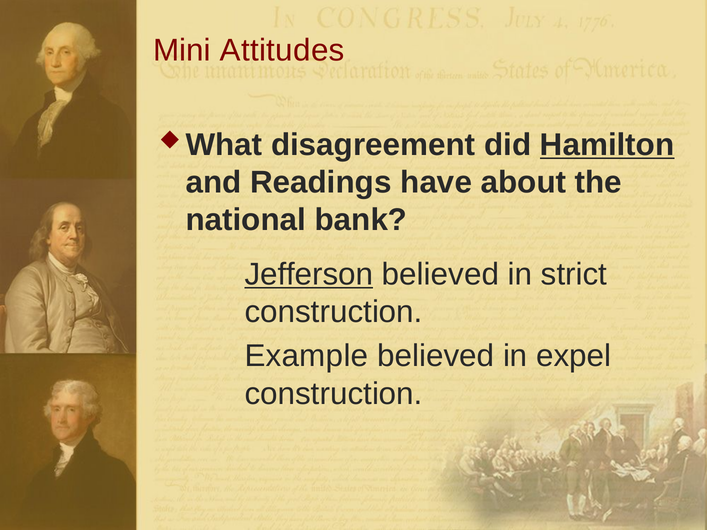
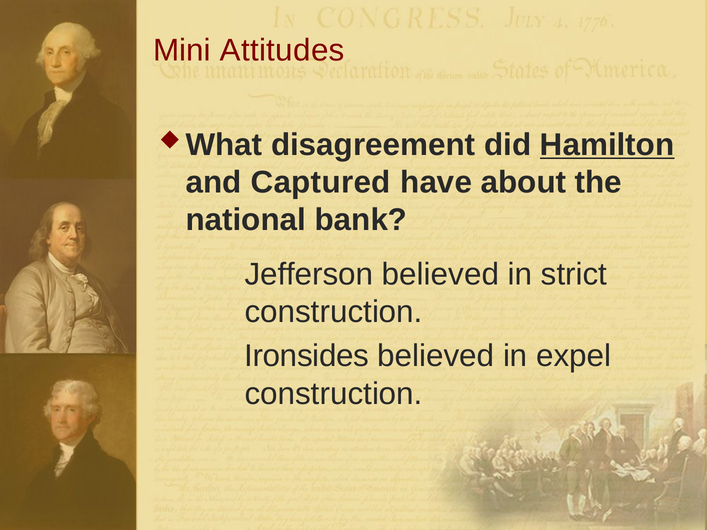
Readings: Readings -> Captured
Jefferson underline: present -> none
Example: Example -> Ironsides
